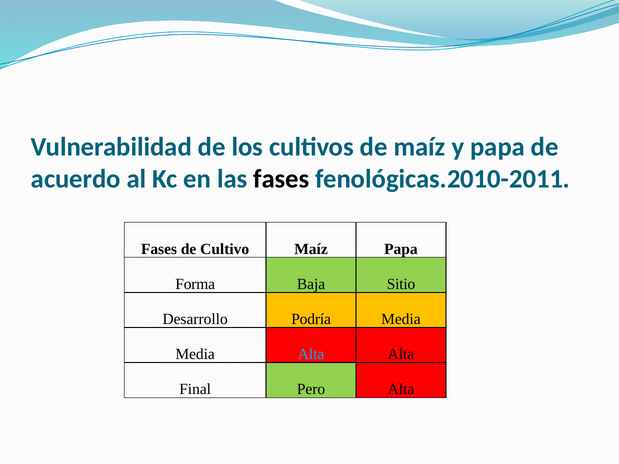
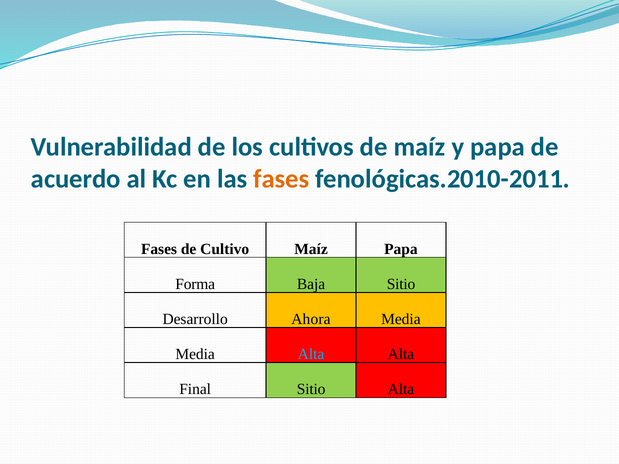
fases at (281, 179) colour: black -> orange
Podría: Podría -> Ahora
Final Pero: Pero -> Sitio
